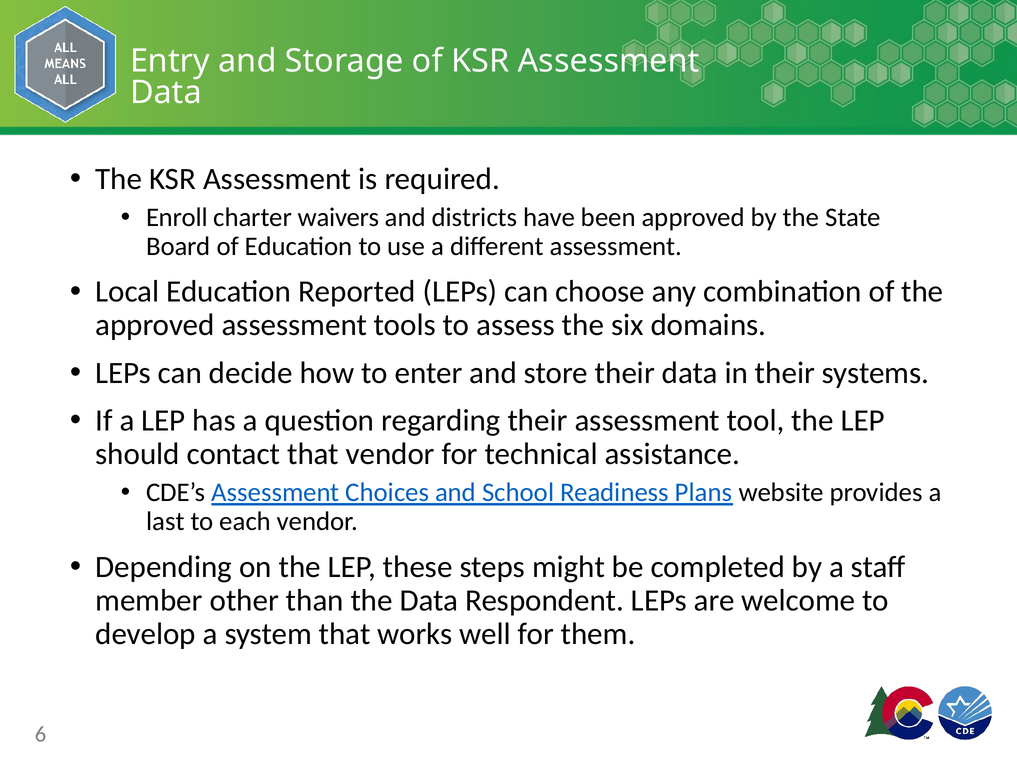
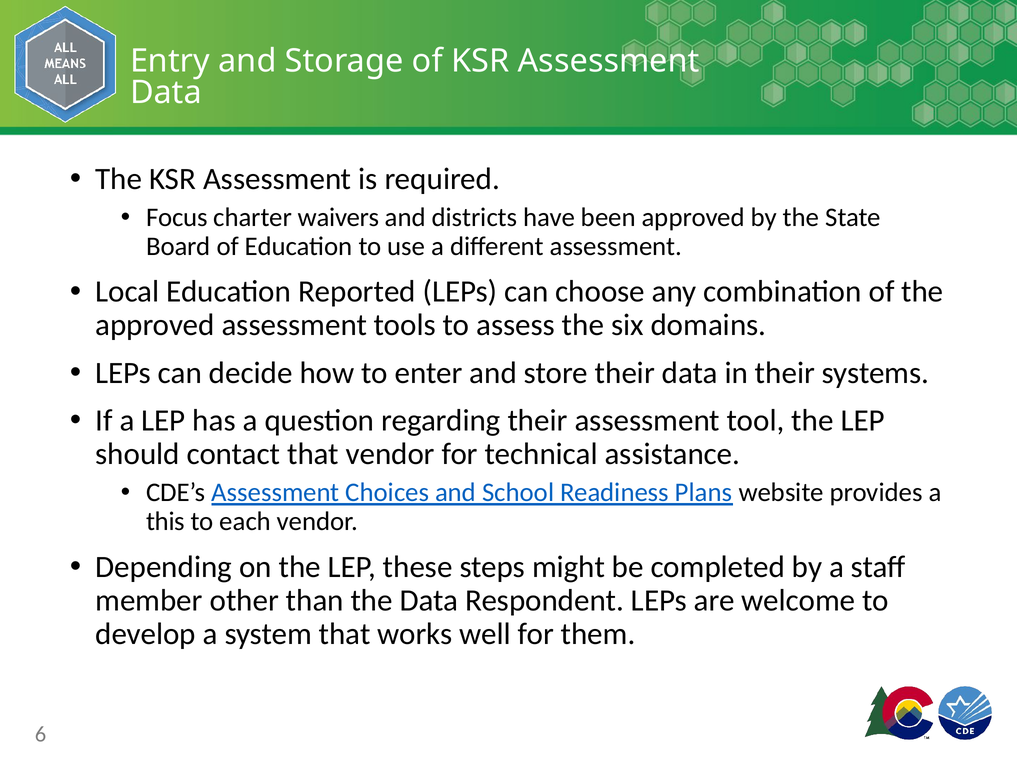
Enroll: Enroll -> Focus
last: last -> this
